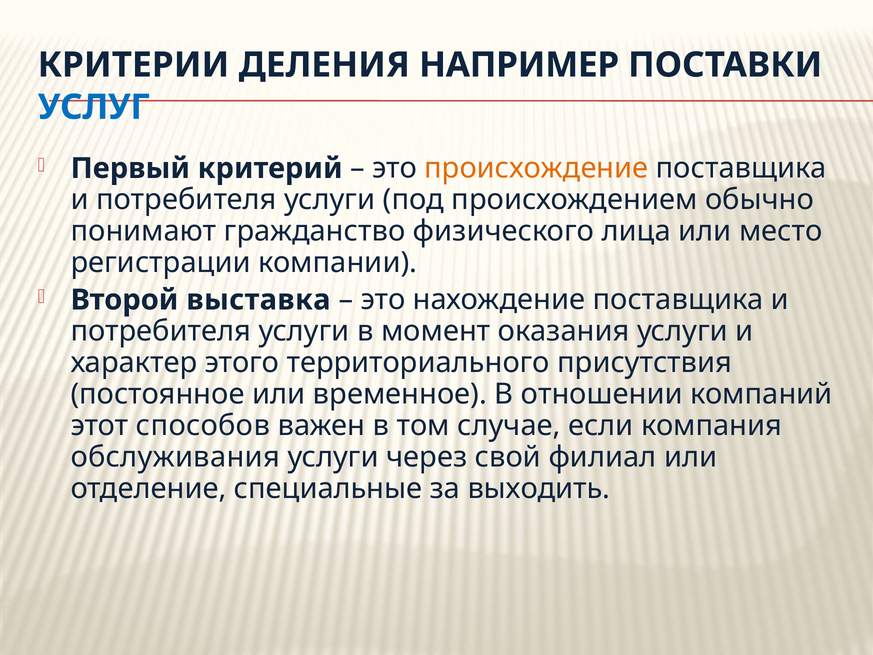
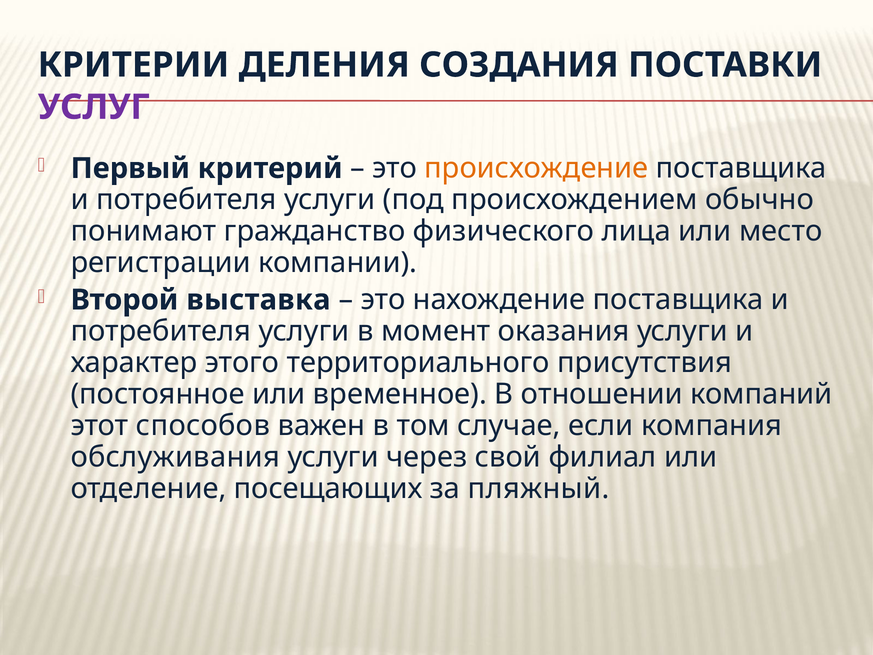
НАПРИМЕР: НАПРИМЕР -> СОЗДАНИЯ
УСЛУГ colour: blue -> purple
специальные: специальные -> посещающих
выходить: выходить -> пляжный
